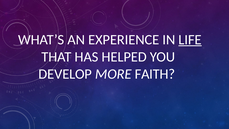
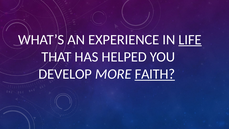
FAITH underline: none -> present
